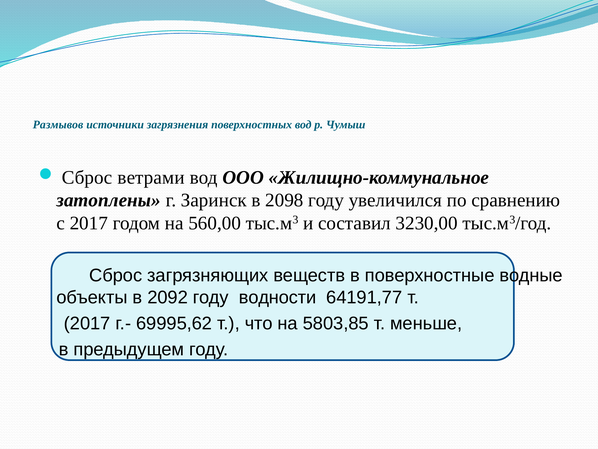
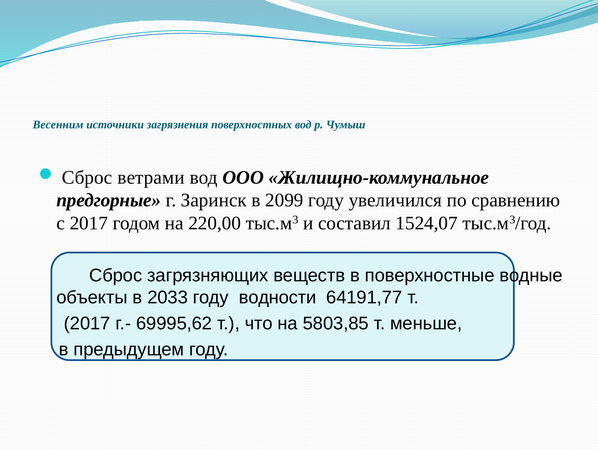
Размывов: Размывов -> Весенним
затоплены: затоплены -> предгорные
2098: 2098 -> 2099
560,00: 560,00 -> 220,00
3230,00: 3230,00 -> 1524,07
2092: 2092 -> 2033
